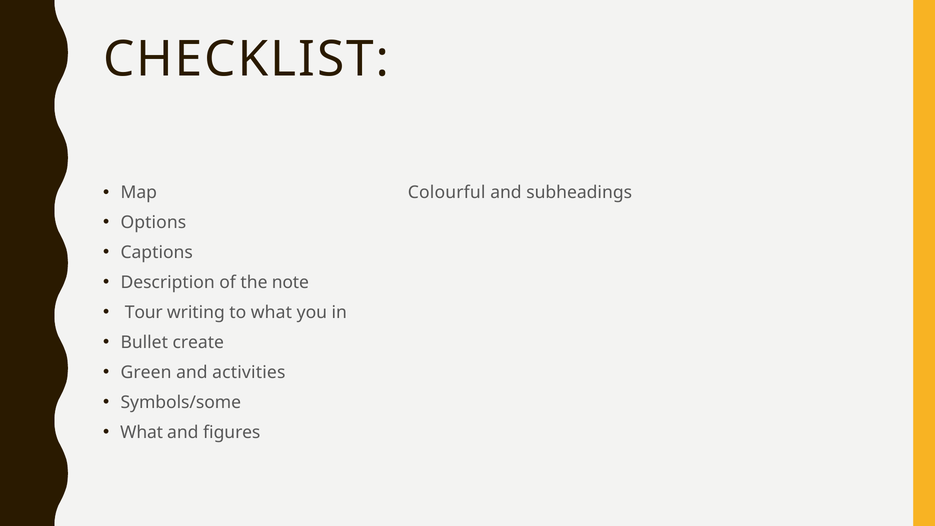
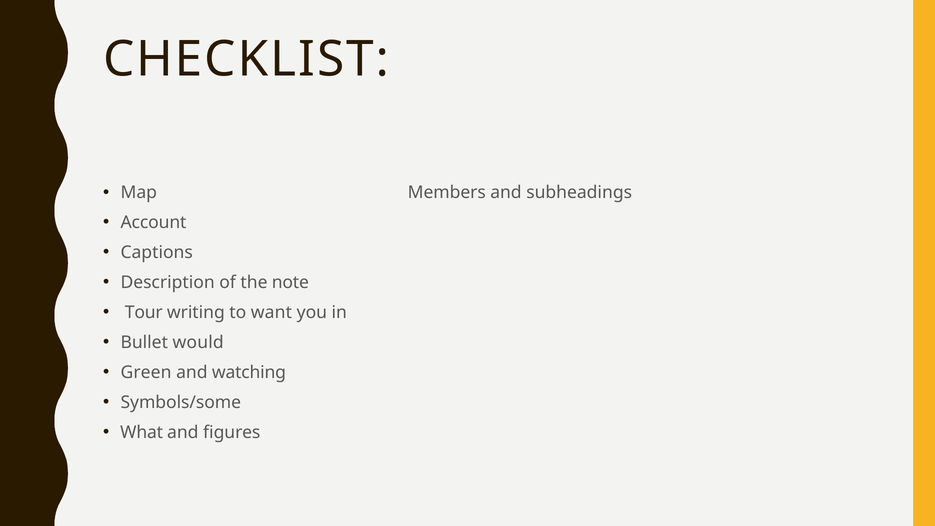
Colourful: Colourful -> Members
Options: Options -> Account
to what: what -> want
create: create -> would
activities: activities -> watching
